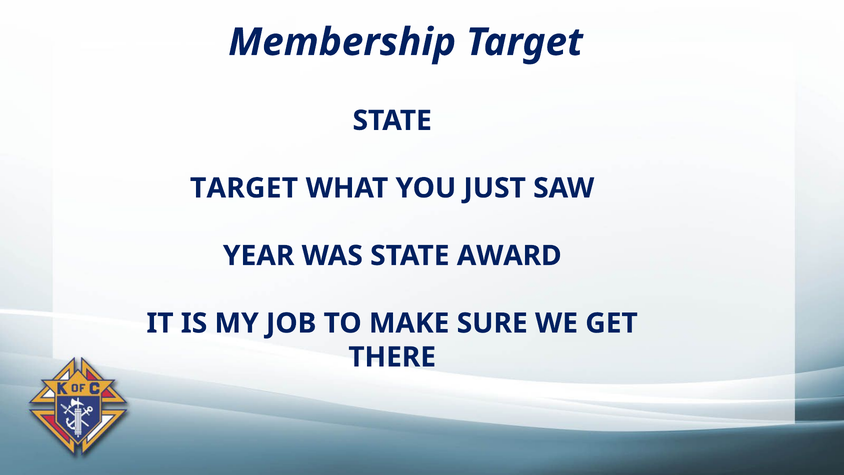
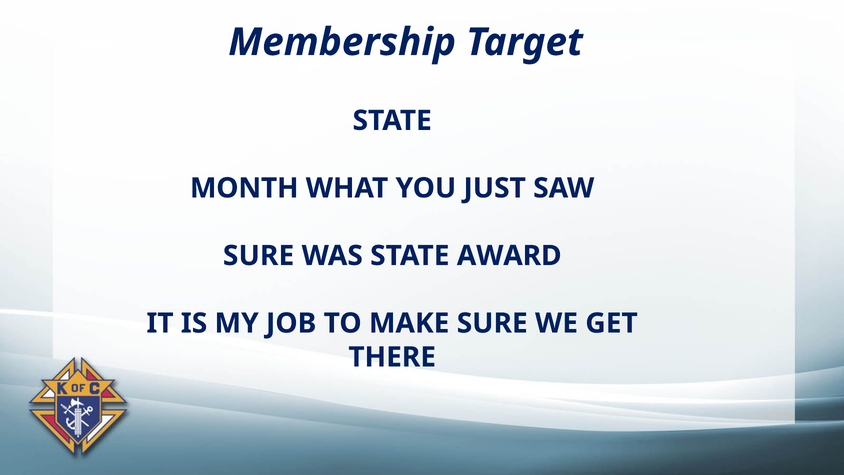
TARGET at (244, 188): TARGET -> MONTH
YEAR at (259, 256): YEAR -> SURE
